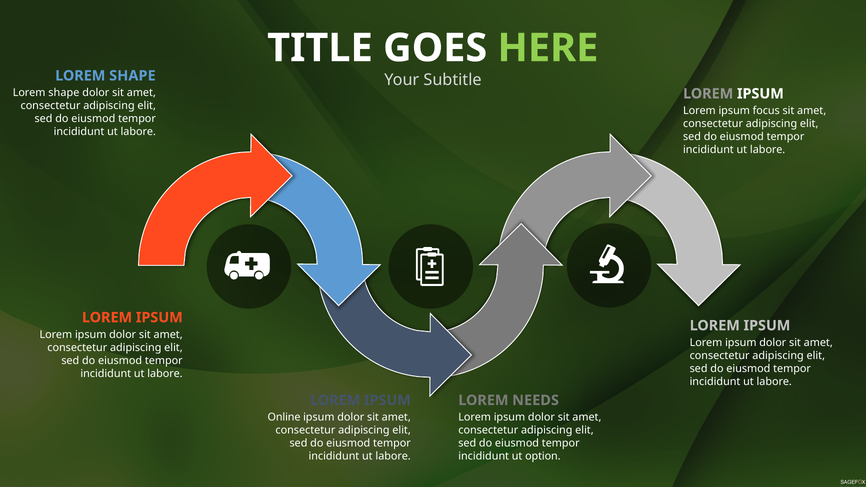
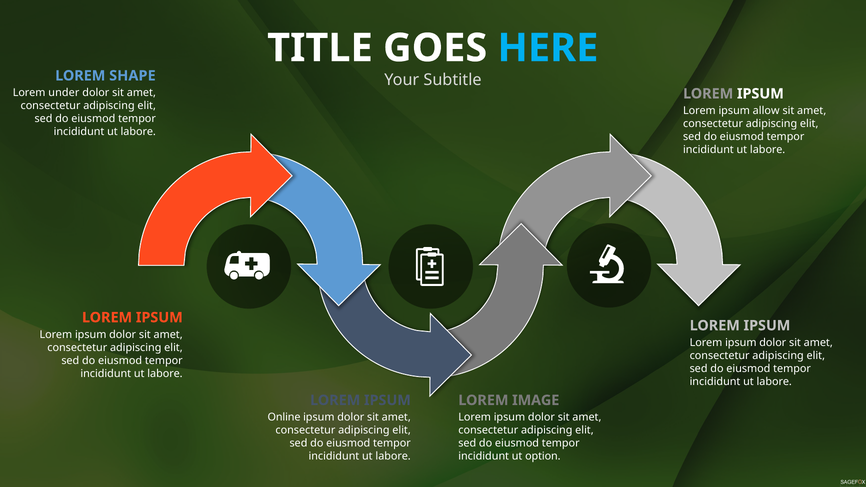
HERE colour: light green -> light blue
shape at (64, 93): shape -> under
focus: focus -> allow
NEEDS: NEEDS -> IMAGE
